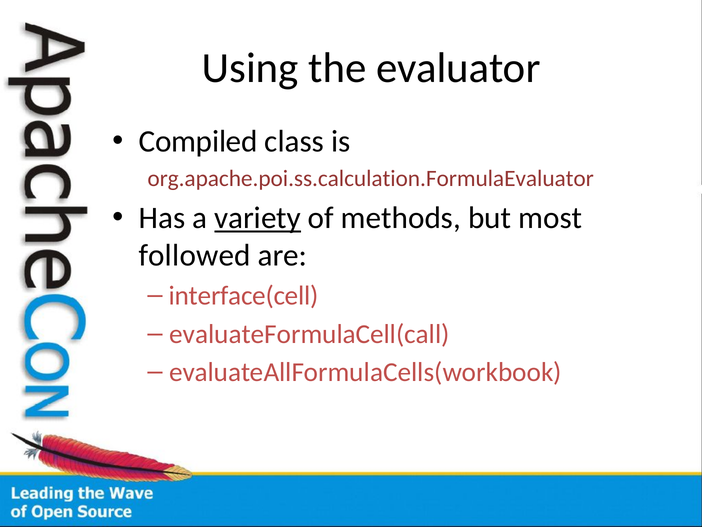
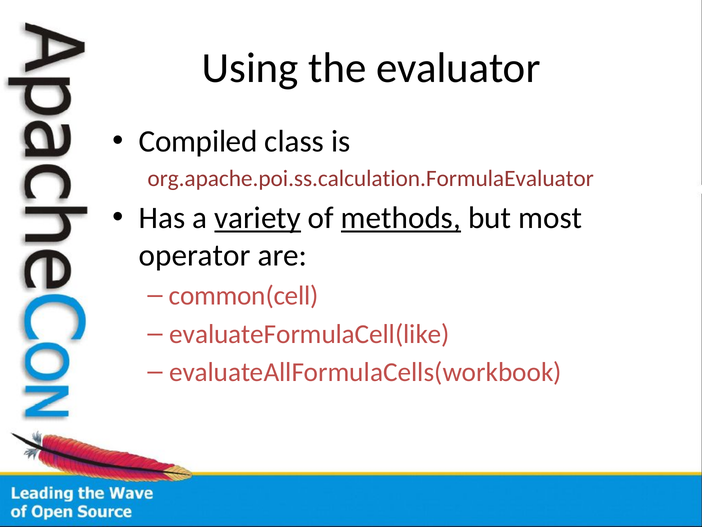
methods underline: none -> present
followed: followed -> operator
interface(cell: interface(cell -> common(cell
evaluateFormulaCell(call: evaluateFormulaCell(call -> evaluateFormulaCell(like
